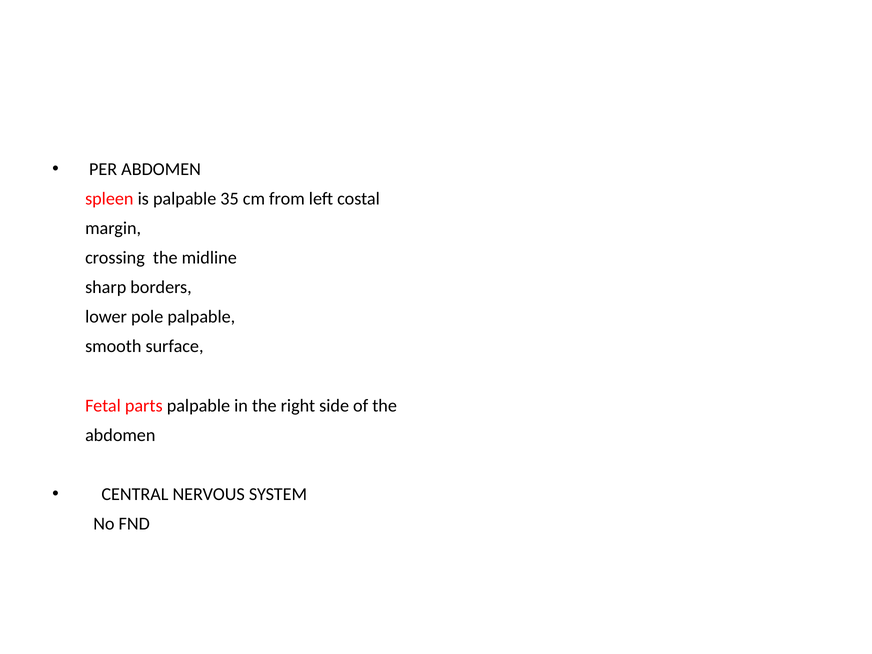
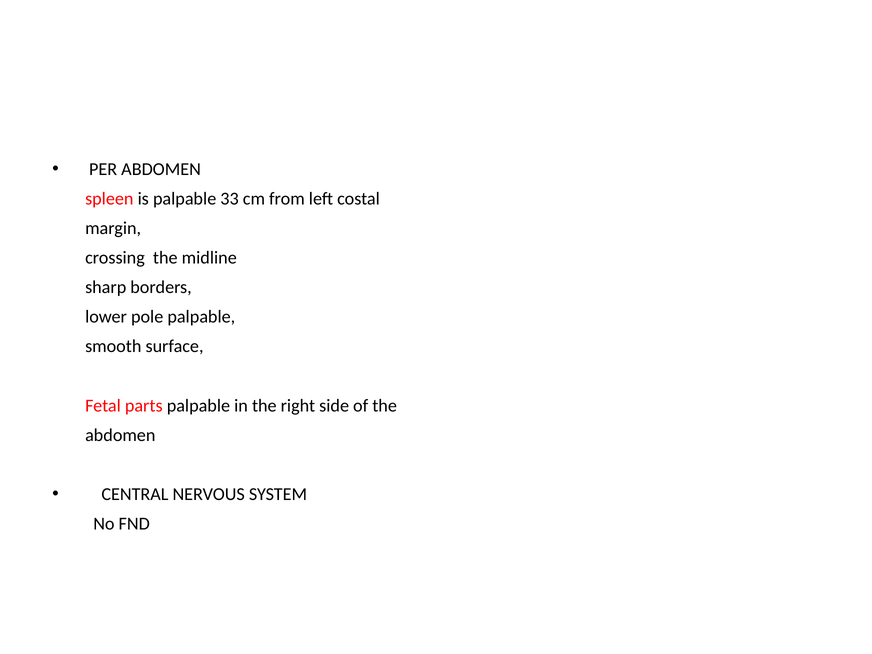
35: 35 -> 33
